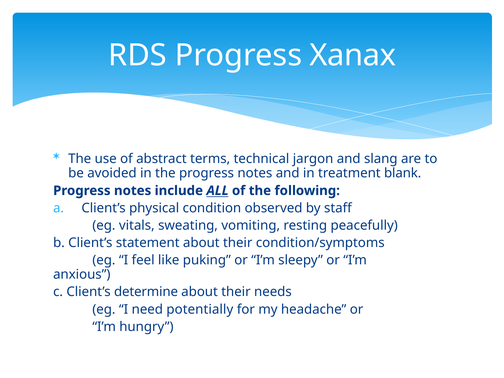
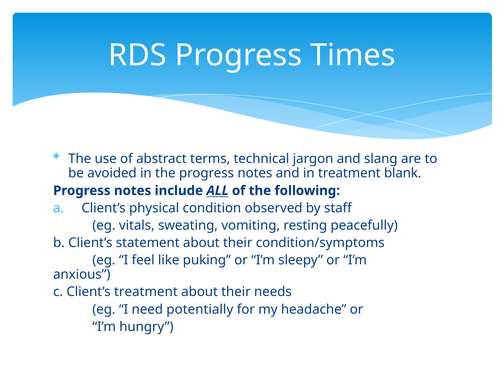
Xanax: Xanax -> Times
Client’s determine: determine -> treatment
